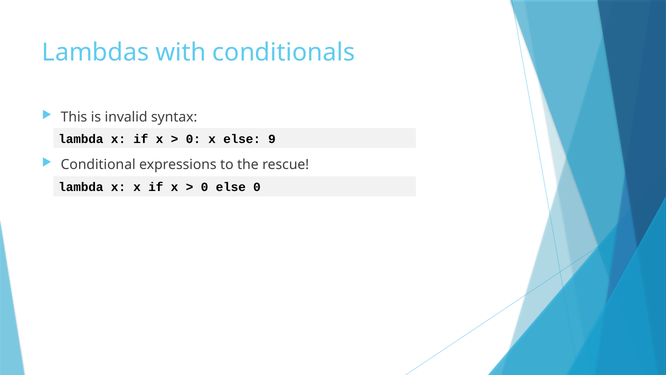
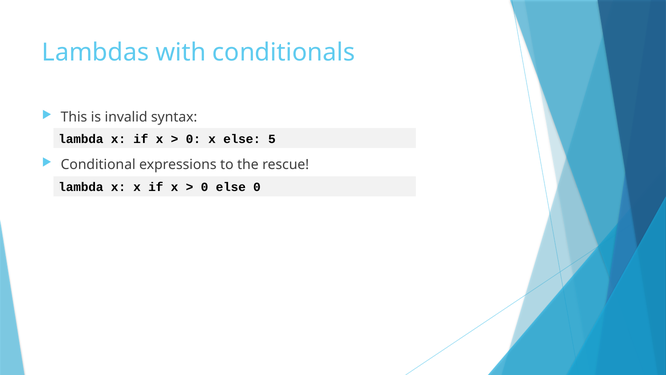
9: 9 -> 5
